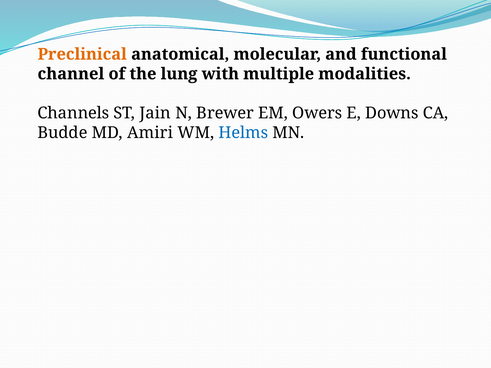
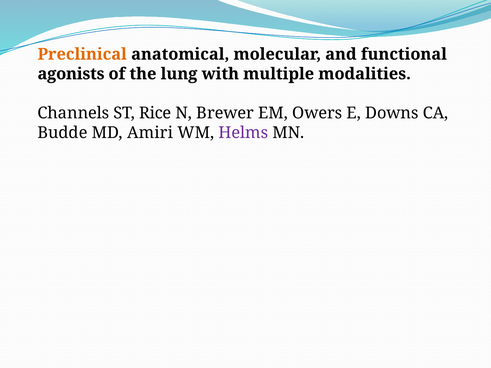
channel: channel -> agonists
Jain: Jain -> Rice
Helms colour: blue -> purple
